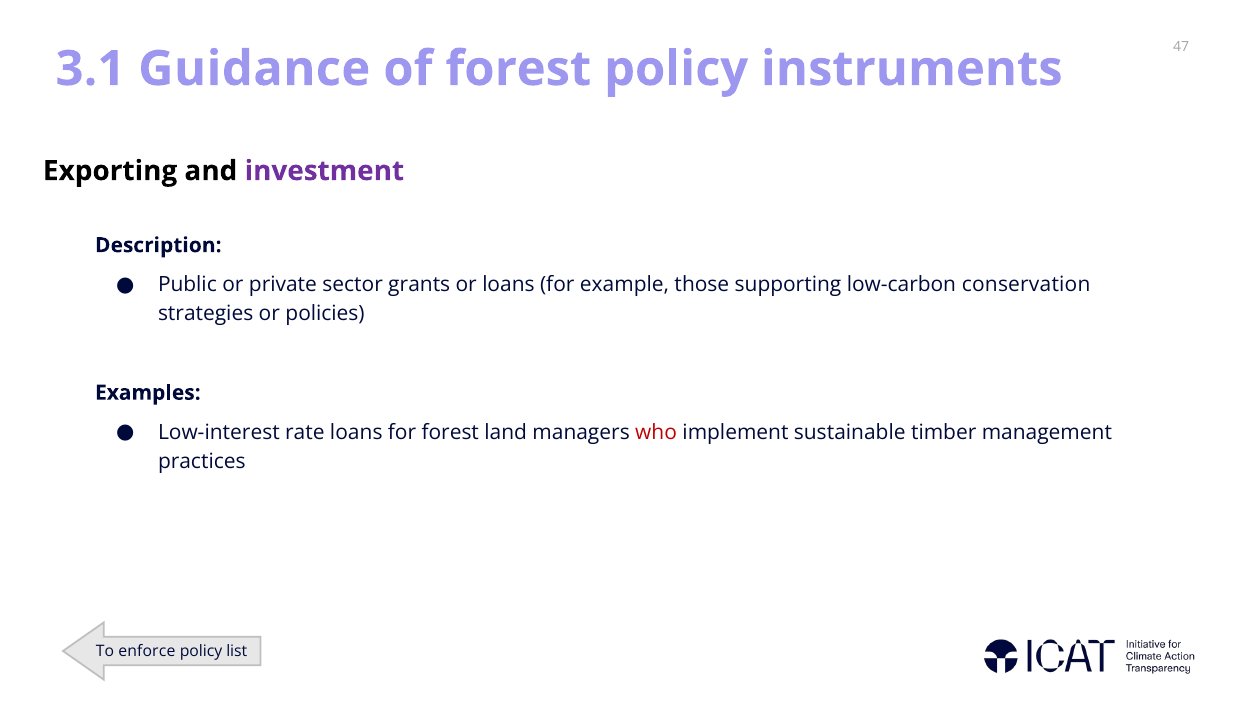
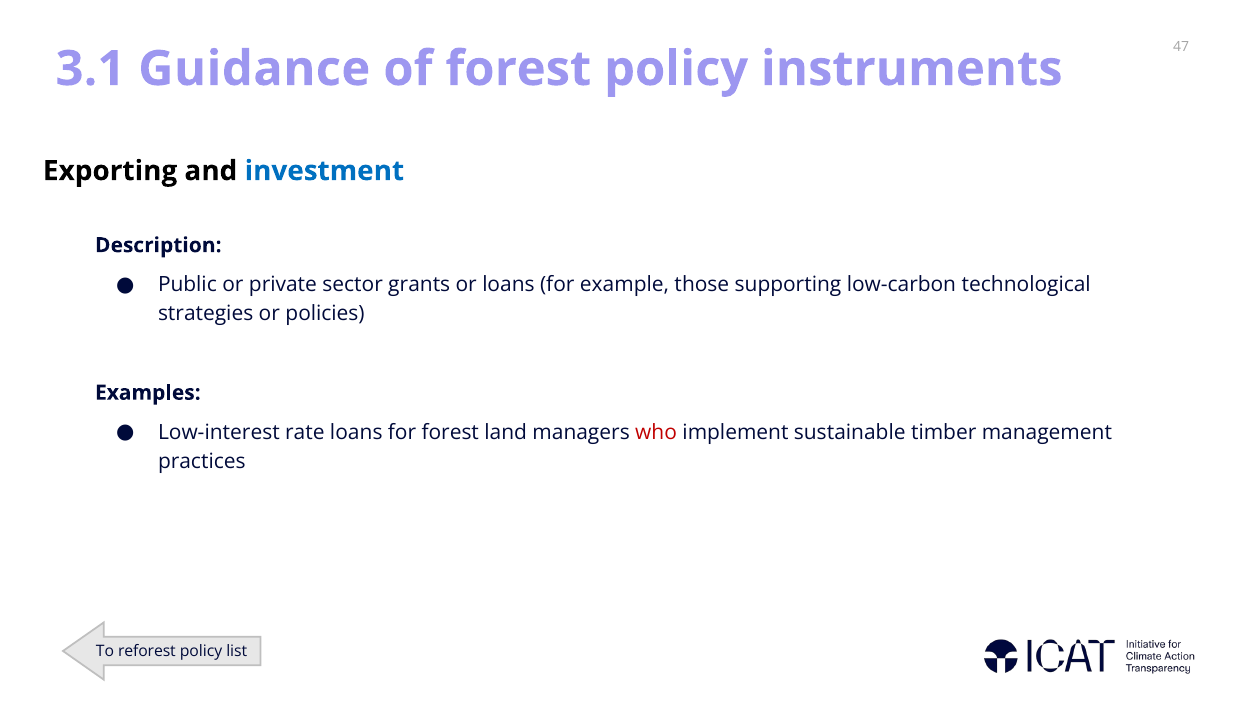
investment colour: purple -> blue
conservation: conservation -> technological
enforce: enforce -> reforest
